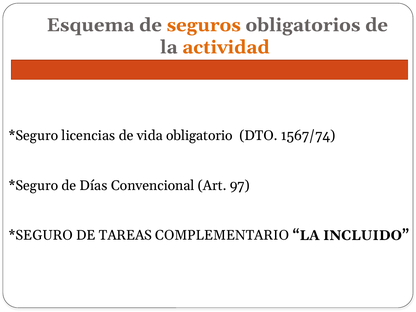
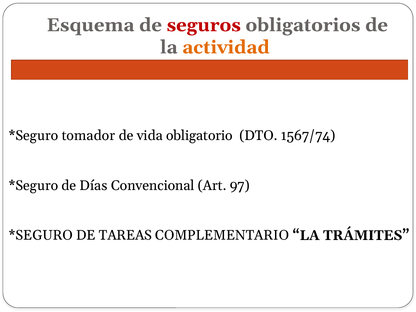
seguros colour: orange -> red
licencias: licencias -> tomador
INCLUIDO: INCLUIDO -> TRÁMITES
